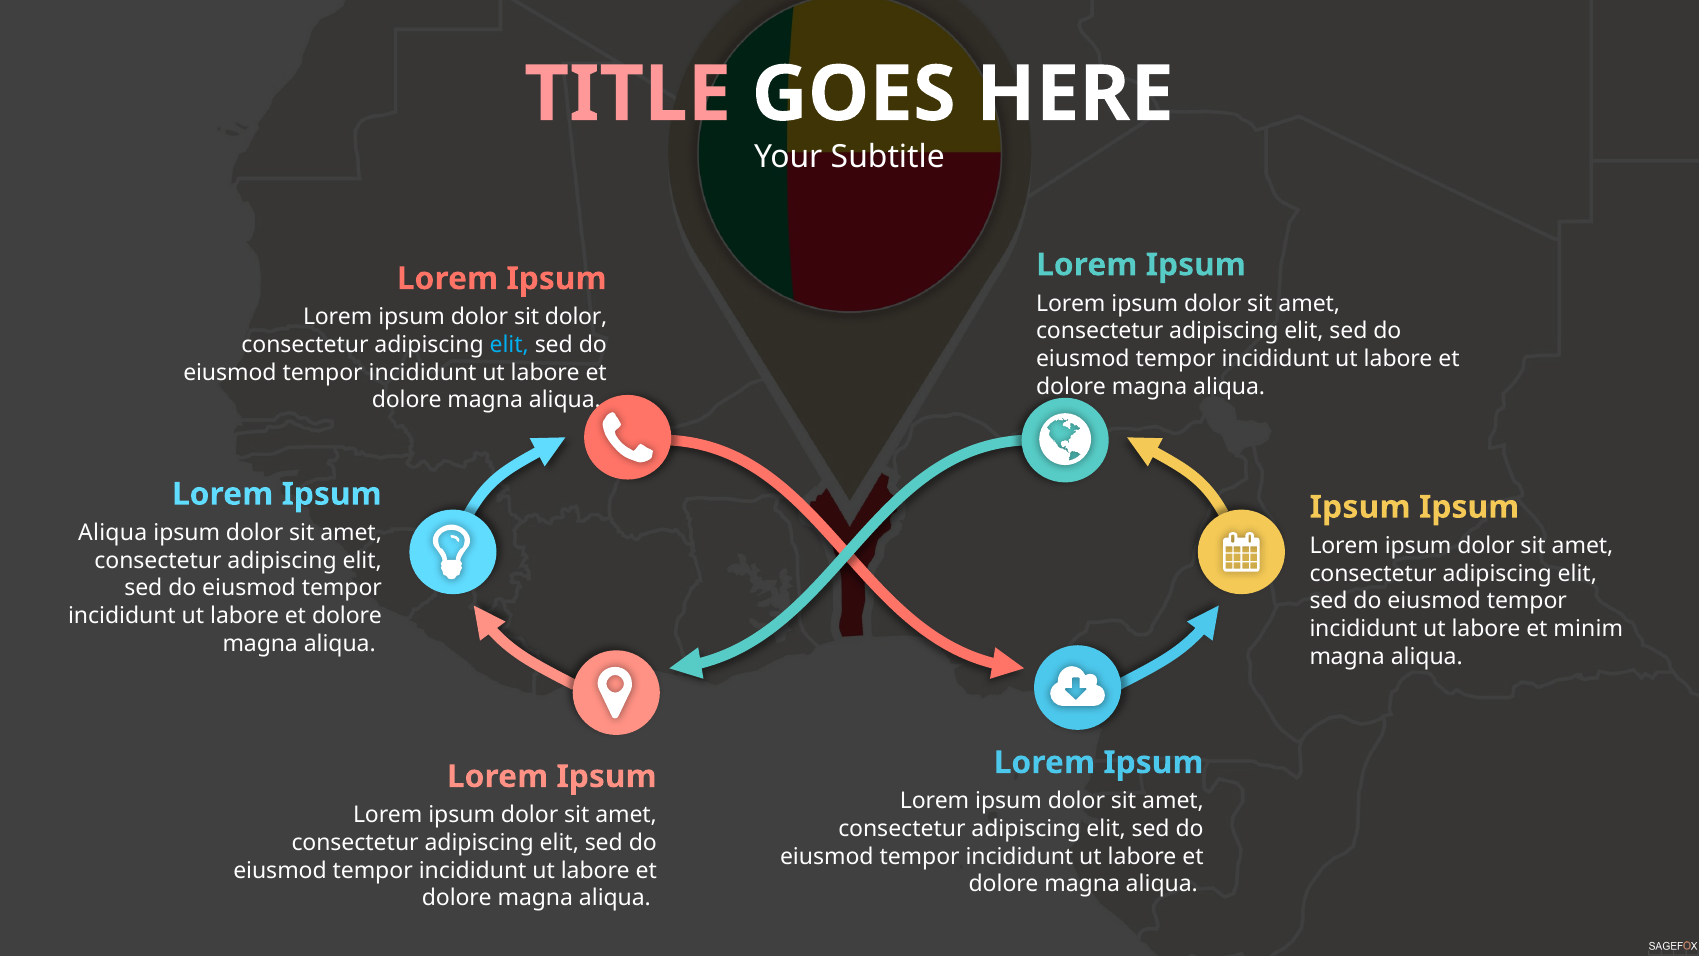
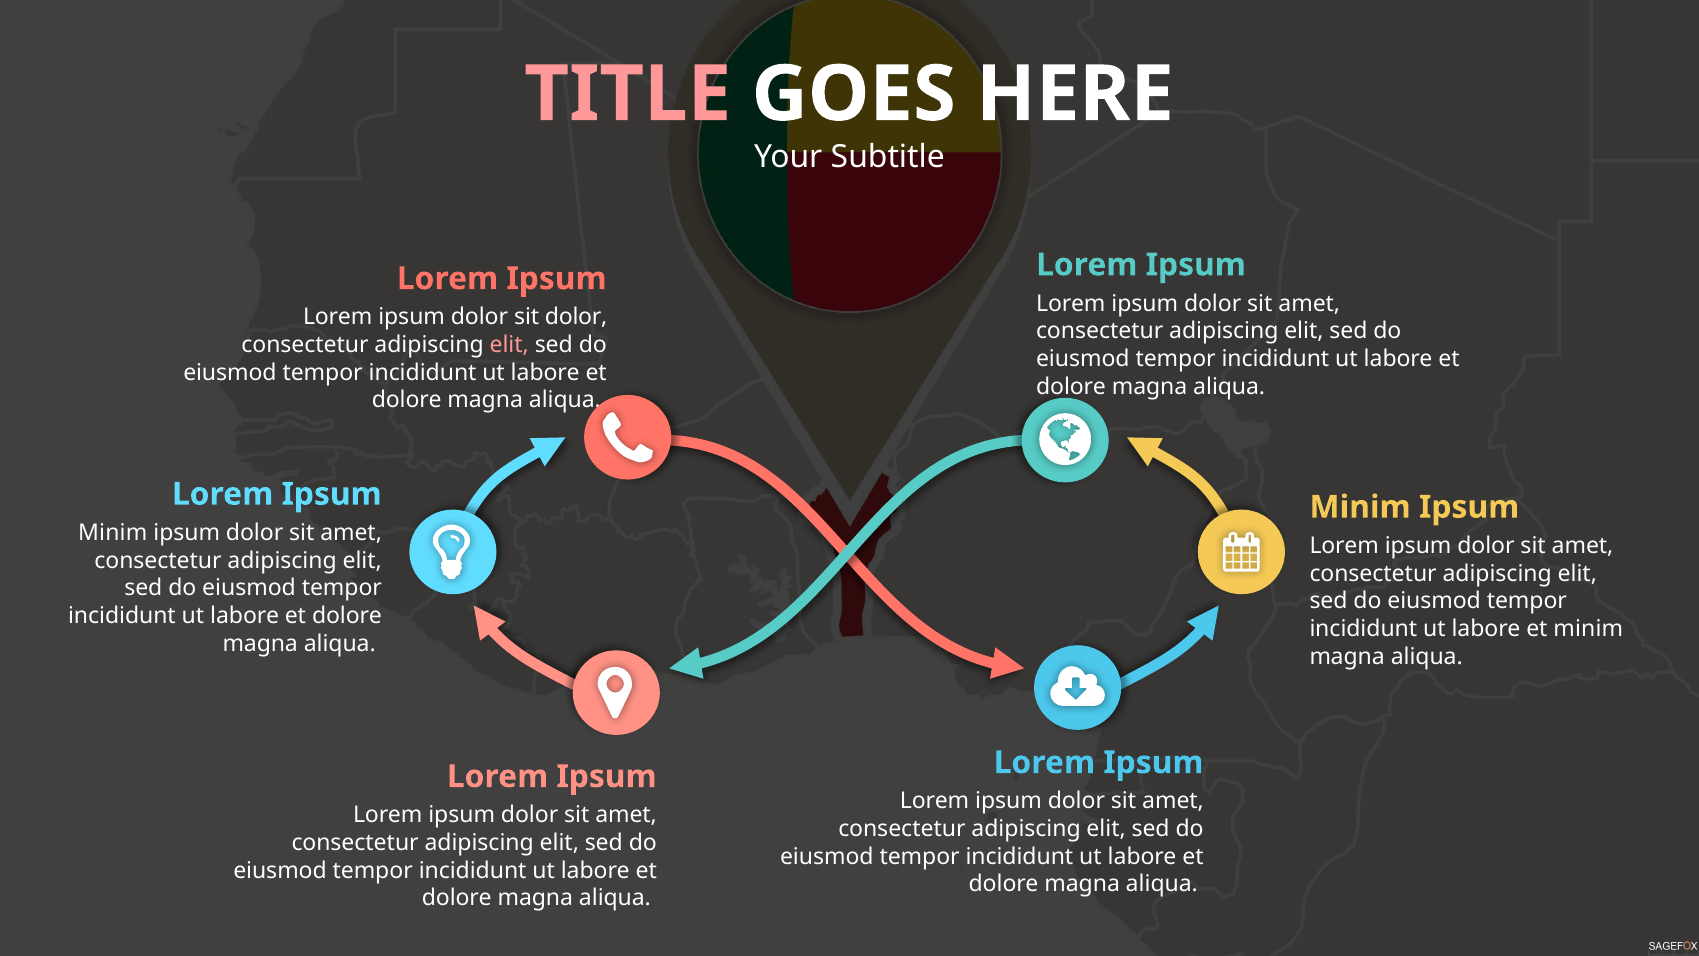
elit at (509, 345) colour: light blue -> pink
Ipsum at (1360, 507): Ipsum -> Minim
Aliqua at (113, 533): Aliqua -> Minim
